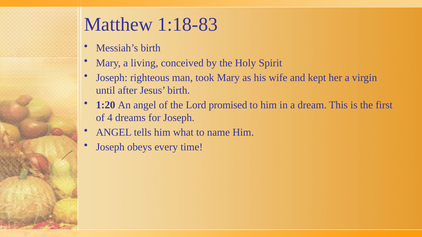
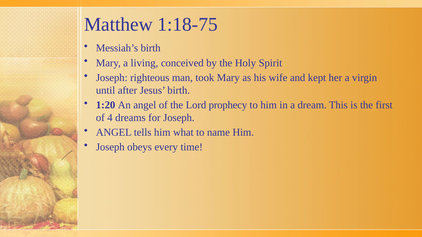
1:18-83: 1:18-83 -> 1:18-75
promised: promised -> prophecy
